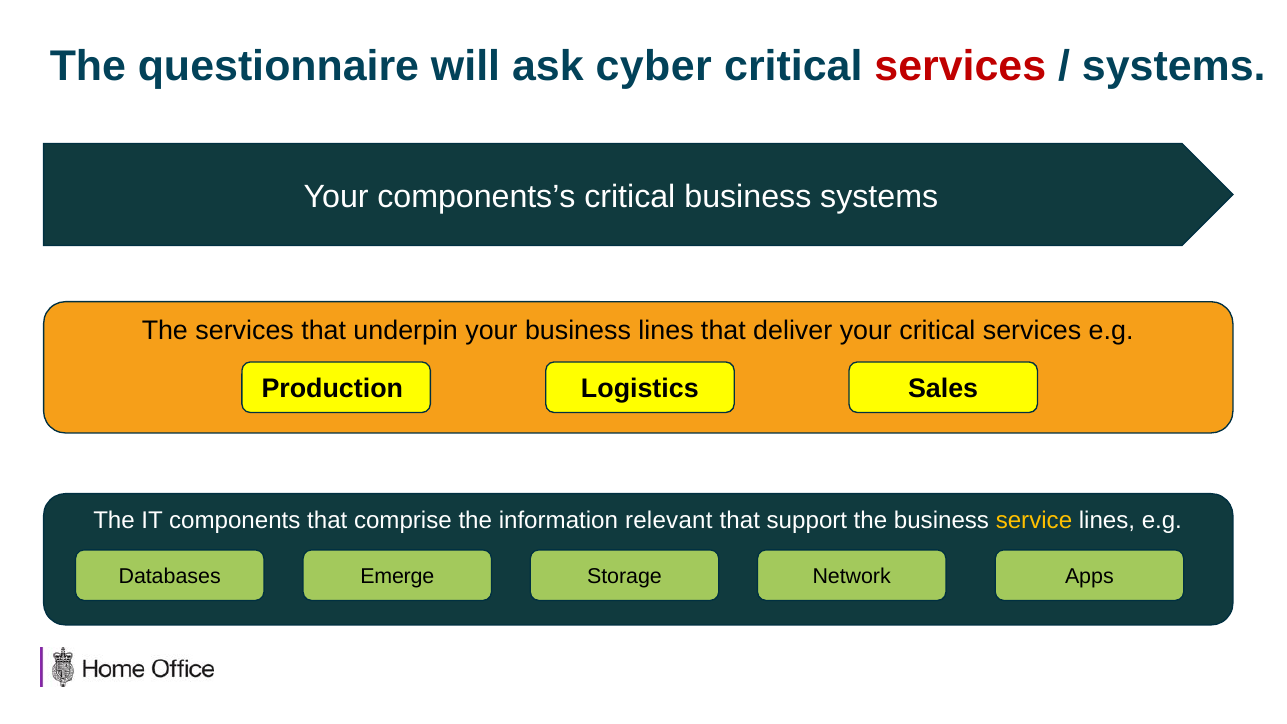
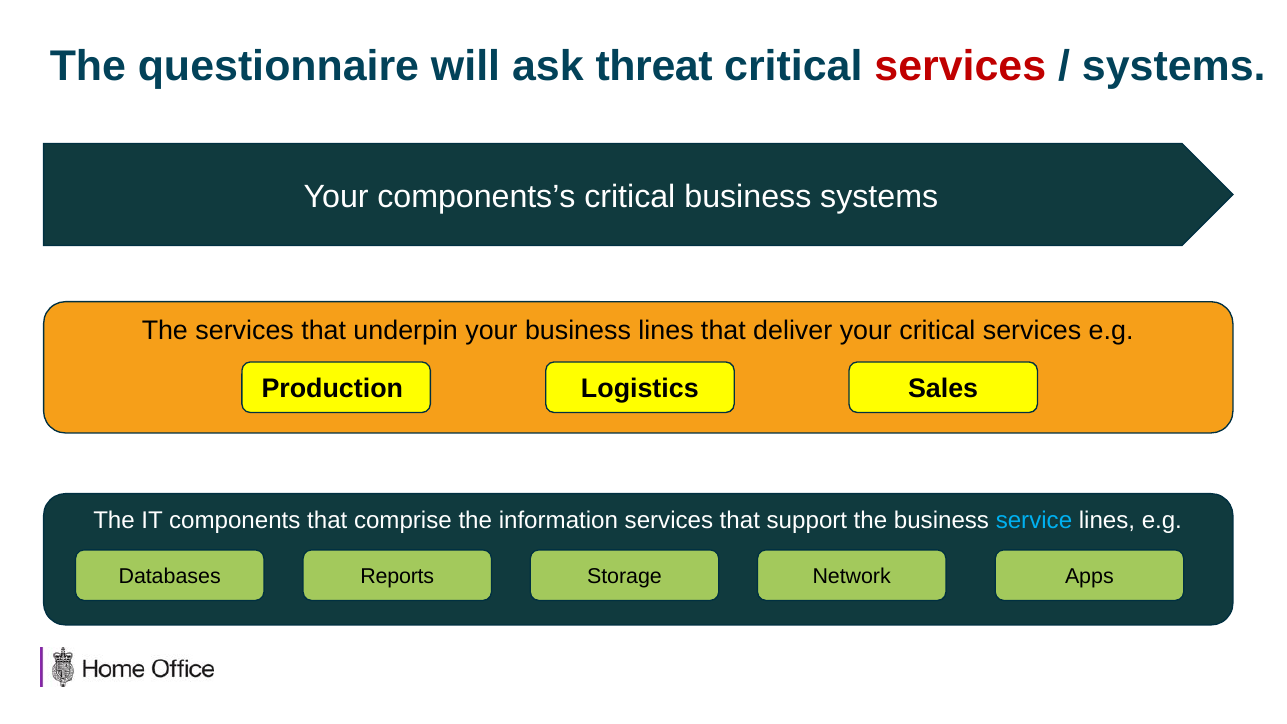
cyber: cyber -> threat
information relevant: relevant -> services
service colour: yellow -> light blue
Emerge: Emerge -> Reports
